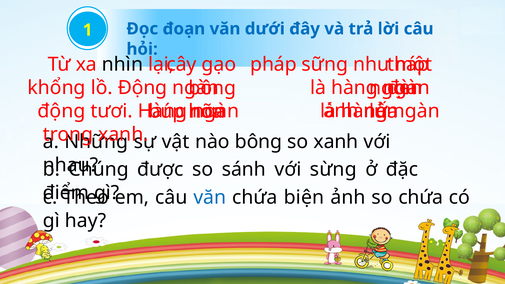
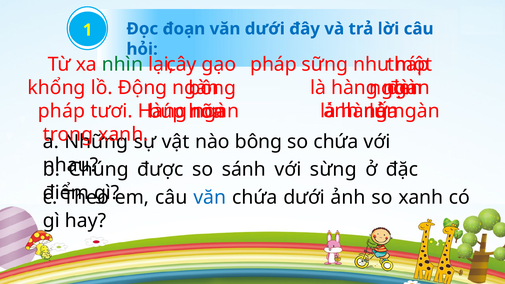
nhìn colour: black -> green
động at (62, 111): động -> pháp
so xanh: xanh -> chứa
chứa biện: biện -> dưới
so chứa: chứa -> xanh
